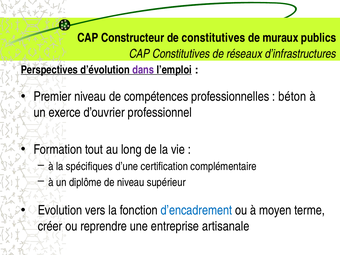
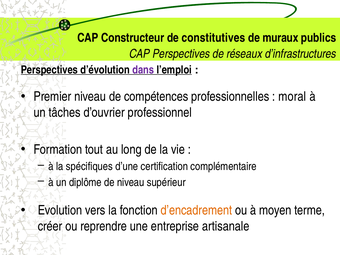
CAP Constitutives: Constitutives -> Perspectives
béton: béton -> moral
exerce: exerce -> tâches
d’encadrement colour: blue -> orange
